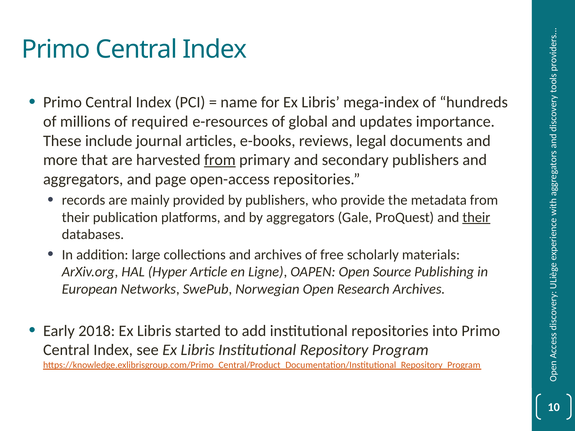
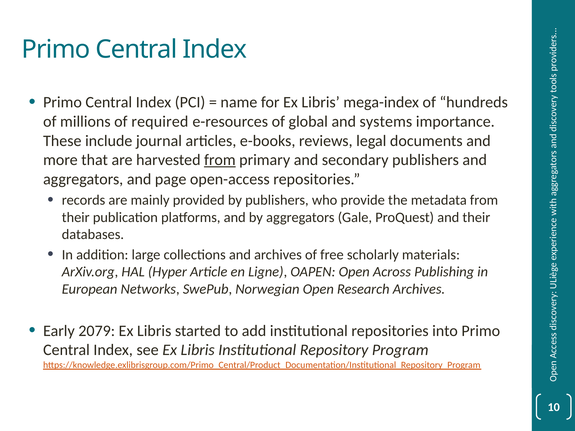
updates: updates -> systems
their at (476, 217) underline: present -> none
Source: Source -> Across
2018: 2018 -> 2079
